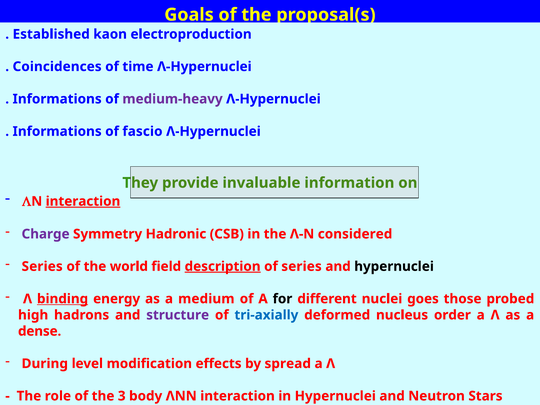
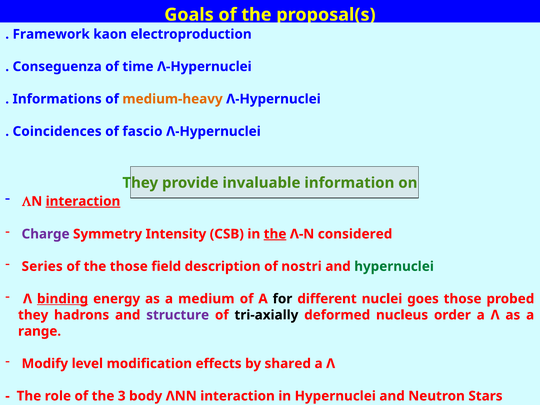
Established: Established -> Framework
Coincidences: Coincidences -> Conseguenza
medium-heavy colour: purple -> orange
Informations at (57, 131): Informations -> Coincidences
Hadronic: Hadronic -> Intensity
the at (275, 234) underline: none -> present
the world: world -> those
description underline: present -> none
of series: series -> nostri
hypernuclei at (394, 266) colour: black -> green
high at (33, 315): high -> they
tri-axially colour: blue -> black
dense: dense -> range
During: During -> Modify
spread: spread -> shared
